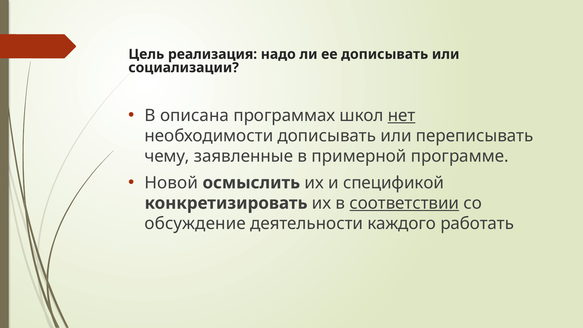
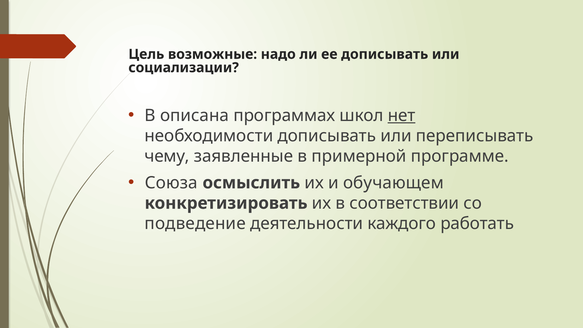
реализация: реализация -> возможные
Новой: Новой -> Союза
спецификой: спецификой -> обучающем
соответствии underline: present -> none
обсуждение: обсуждение -> подведение
